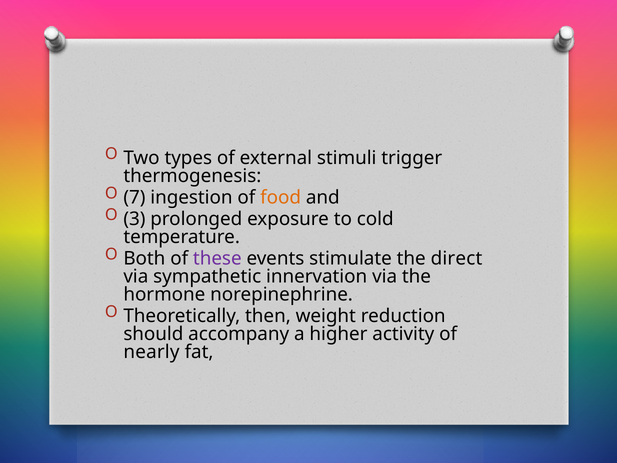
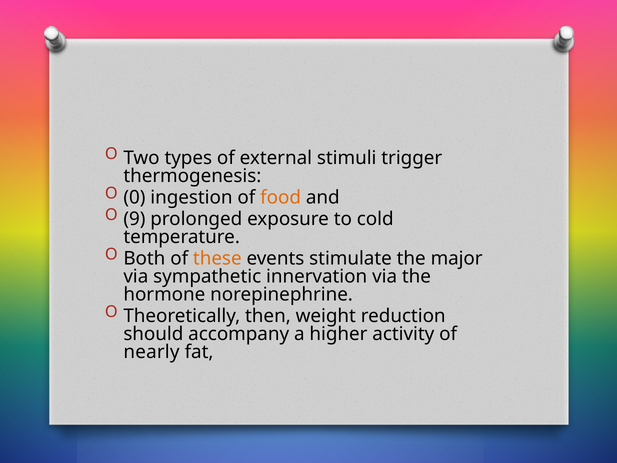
7: 7 -> 0
3: 3 -> 9
these colour: purple -> orange
direct: direct -> major
